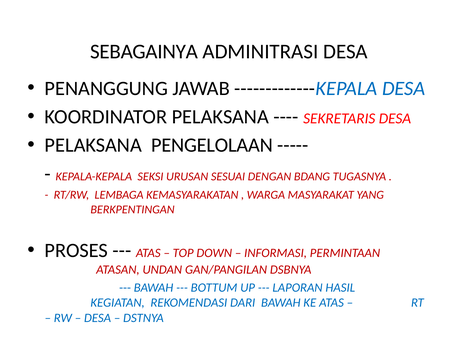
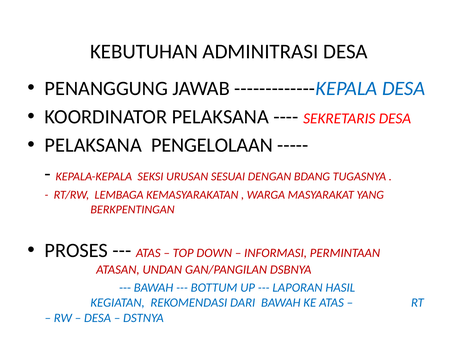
SEBAGAINYA: SEBAGAINYA -> KEBUTUHAN
